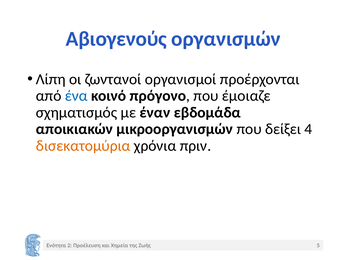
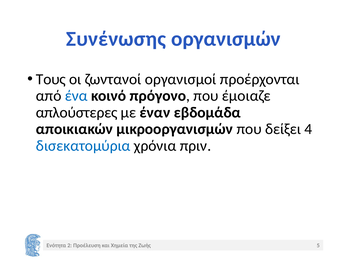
Αβιογενούς: Αβιογενούς -> Συνένωσης
Λίπη: Λίπη -> Τους
σχηματισμός: σχηματισμός -> απλούστερες
δισεκατομύρια colour: orange -> blue
